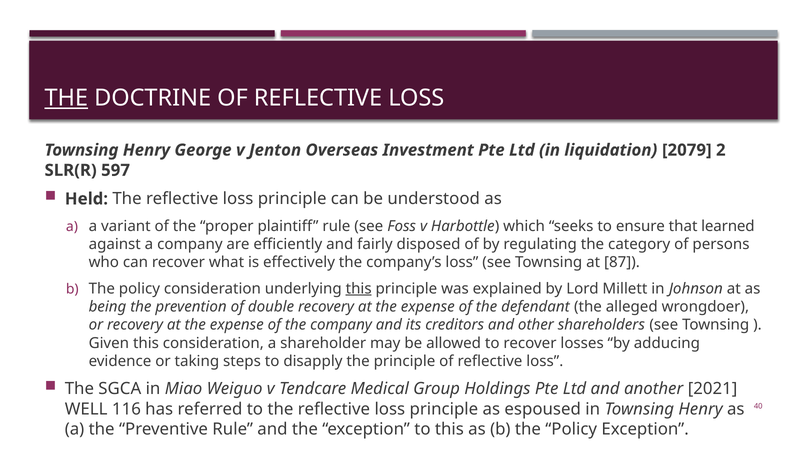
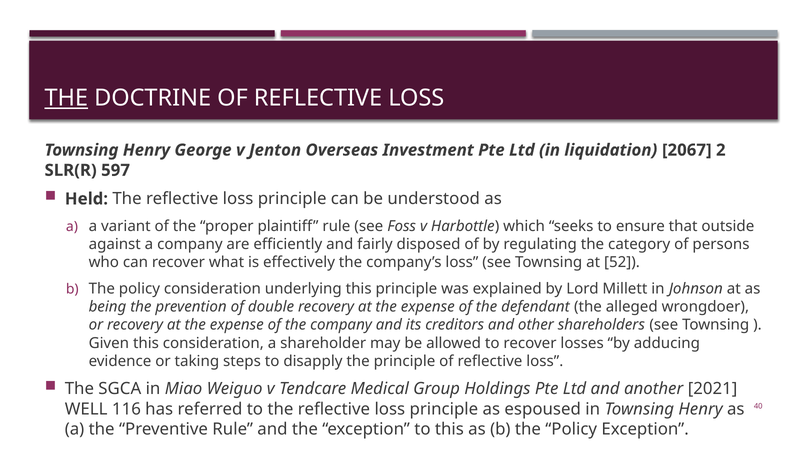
2079: 2079 -> 2067
learned: learned -> outside
87: 87 -> 52
this at (359, 289) underline: present -> none
